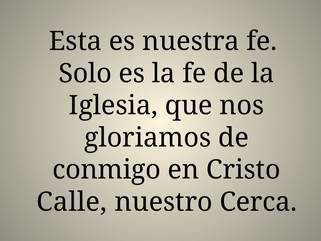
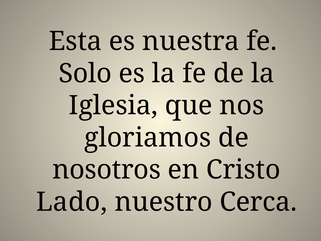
conmigo: conmigo -> nosotros
Calle: Calle -> Lado
